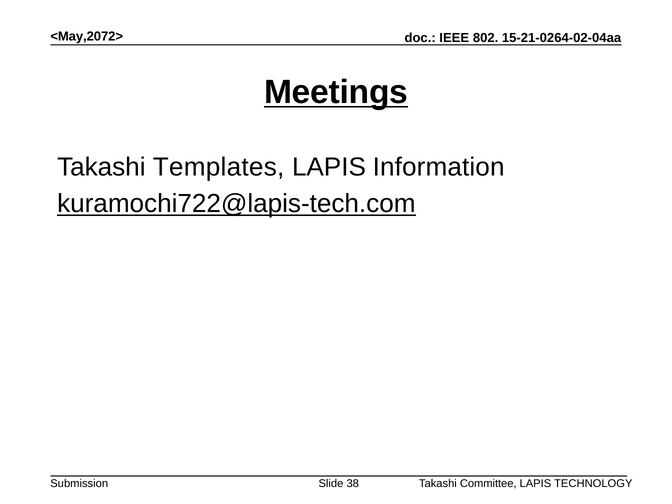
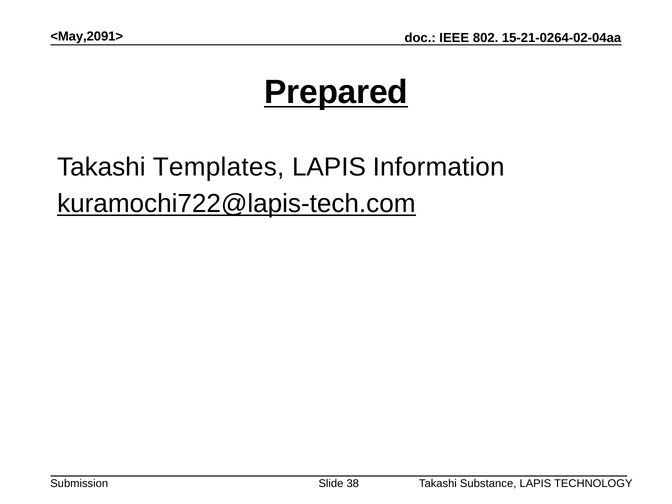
<May,2072>: <May,2072> -> <May,2091>
Meetings: Meetings -> Prepared
Committee: Committee -> Substance
